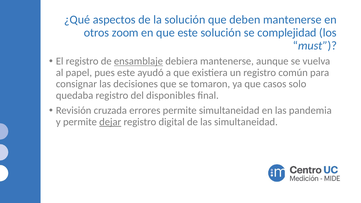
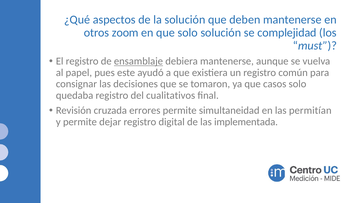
que este: este -> solo
disponibles: disponibles -> cualitativos
pandemia: pandemia -> permitían
dejar underline: present -> none
las simultaneidad: simultaneidad -> implementada
